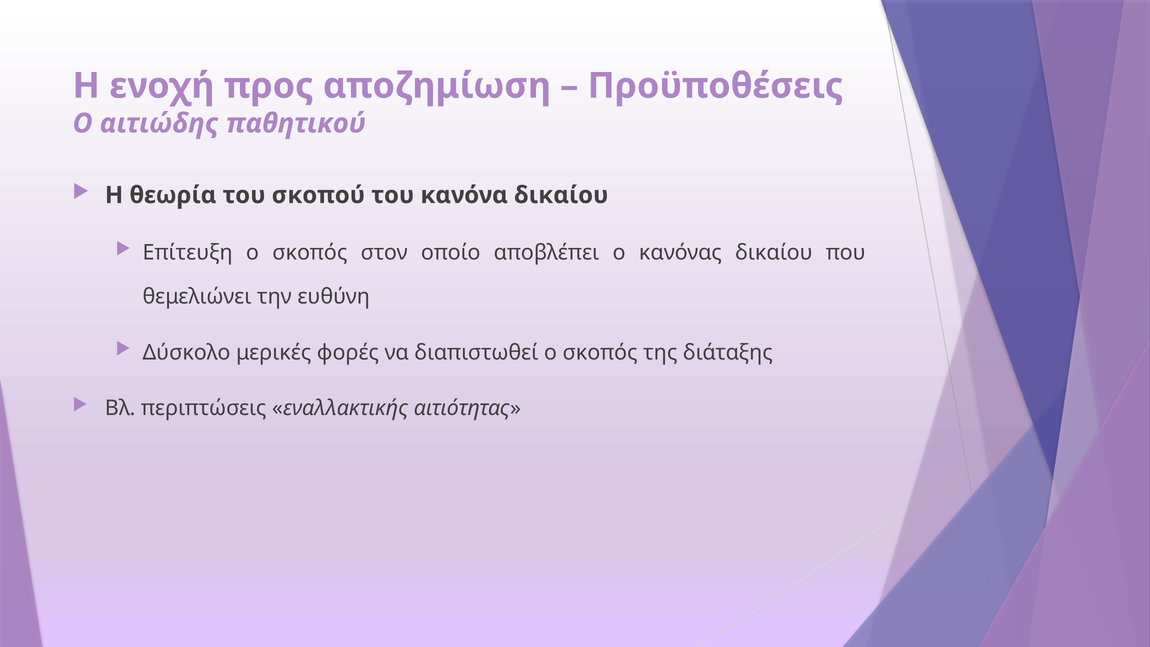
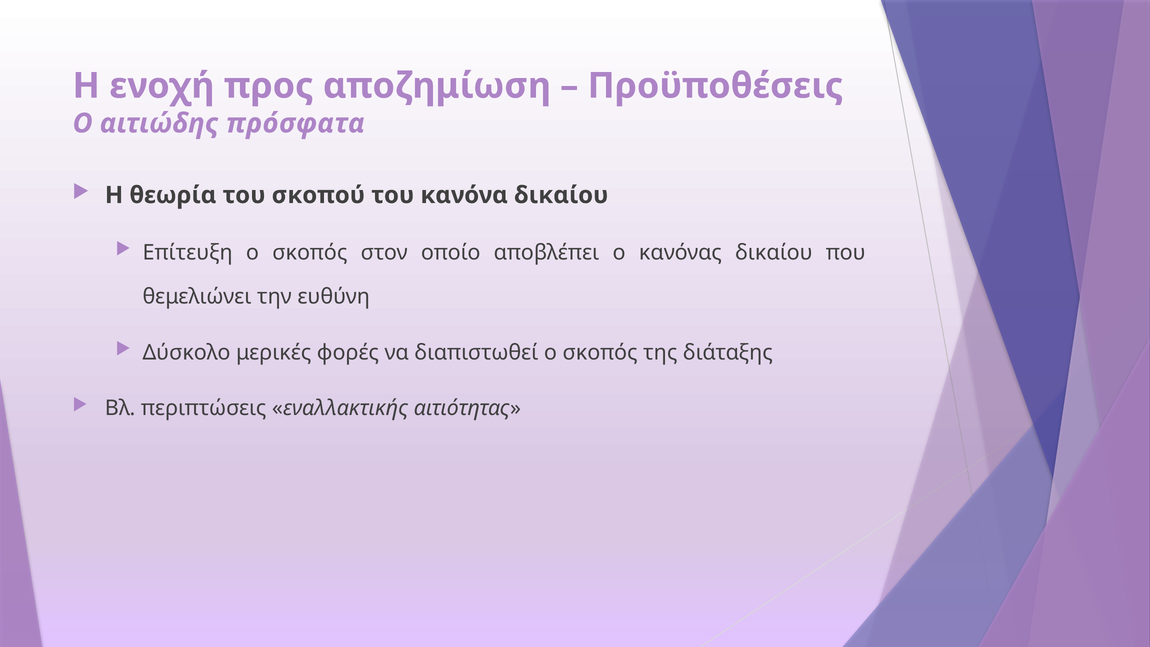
παθητικού: παθητικού -> πρόσφατα
